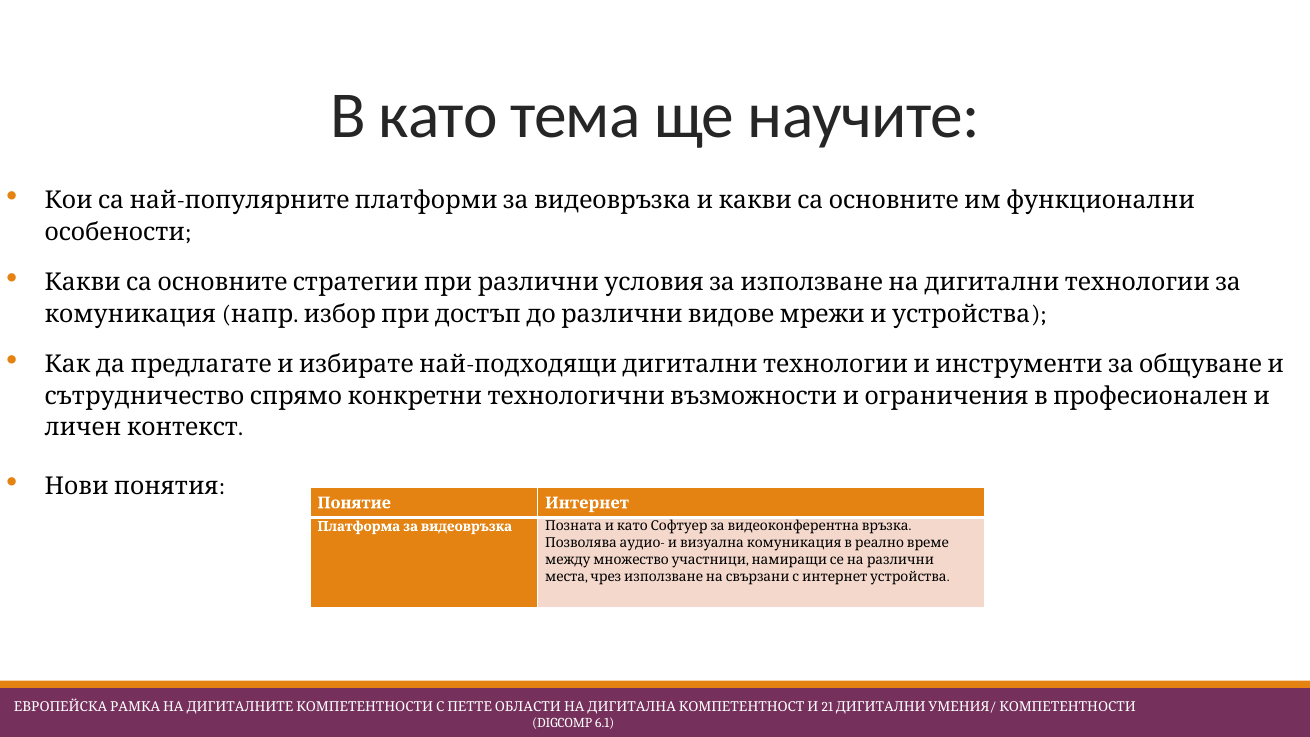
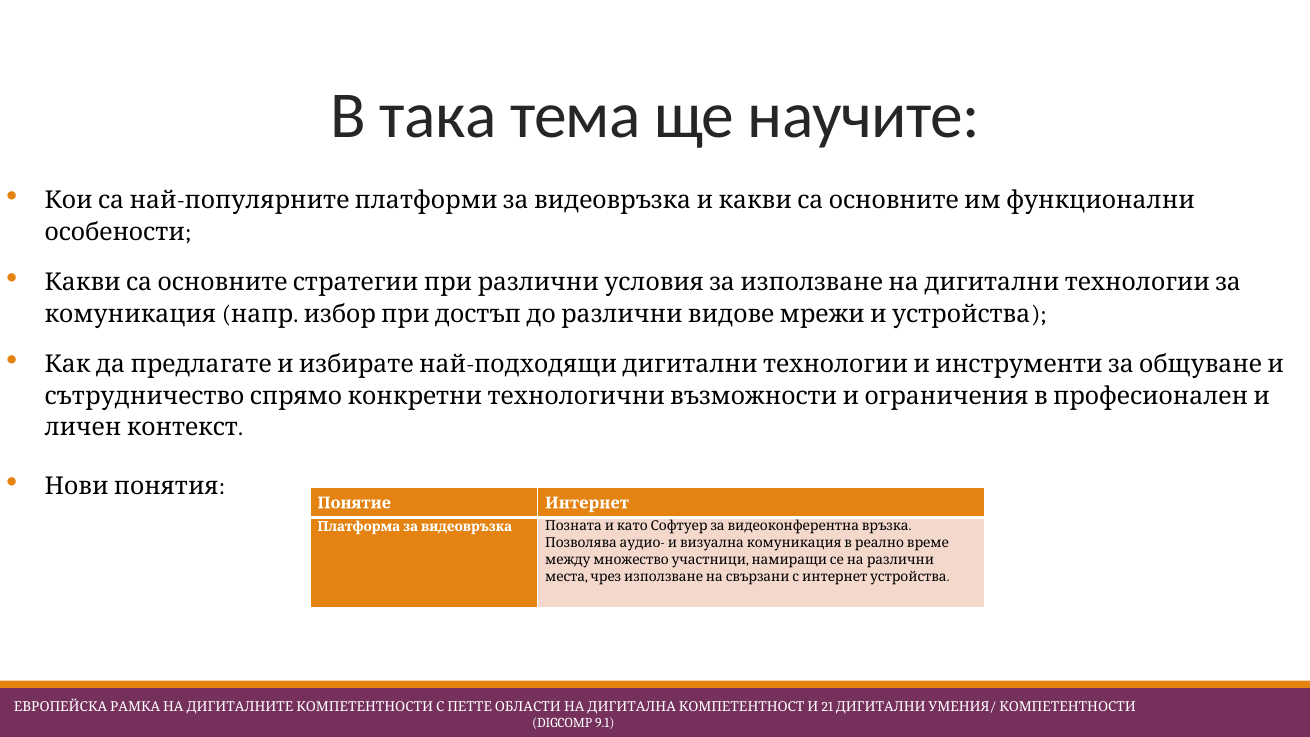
като: като -> така
6.1: 6.1 -> 9.1
